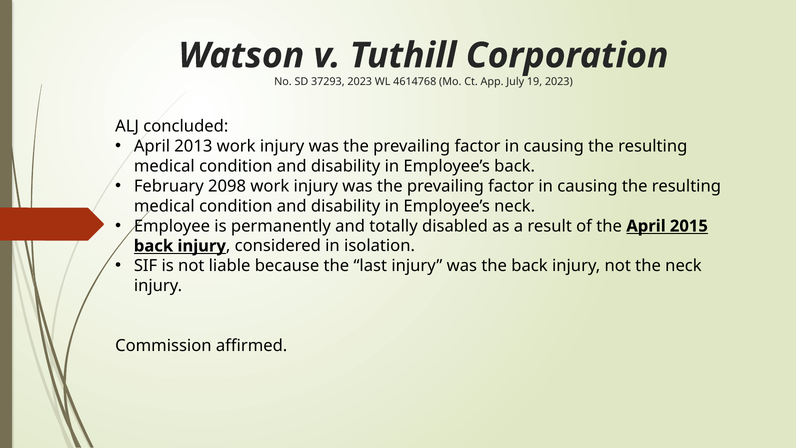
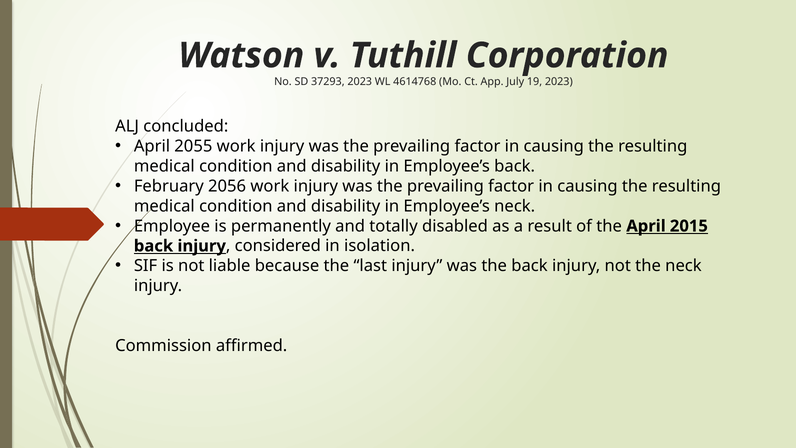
2013: 2013 -> 2055
2098: 2098 -> 2056
